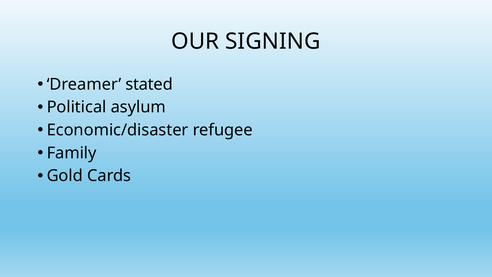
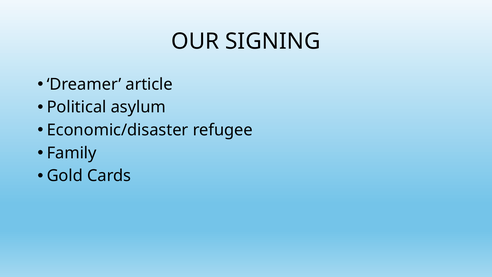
stated: stated -> article
